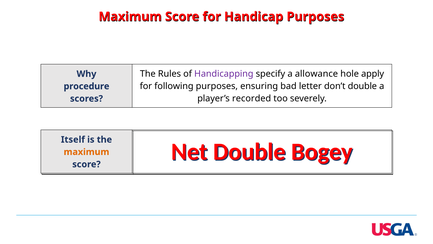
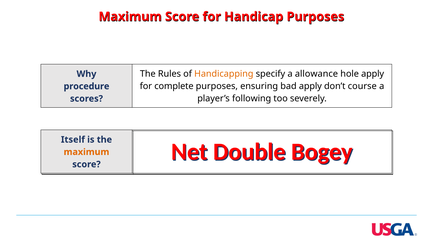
Handicapping colour: purple -> orange
following: following -> complete
bad letter: letter -> apply
don’t double: double -> course
recorded: recorded -> following
